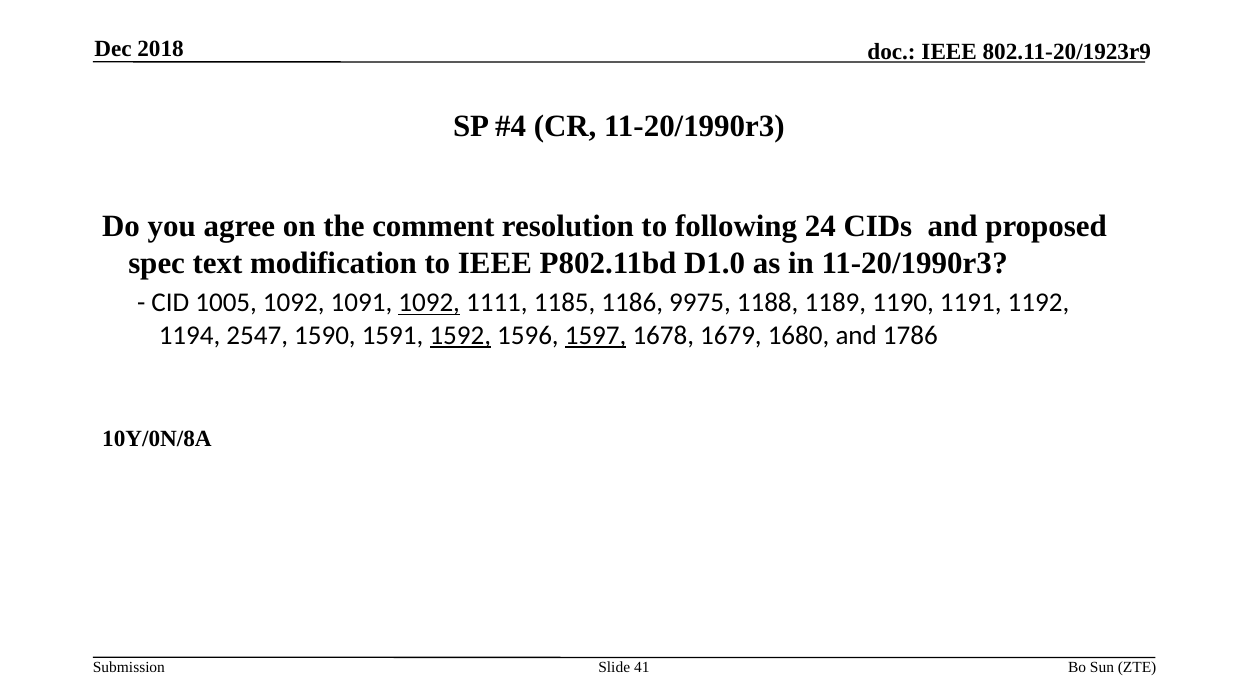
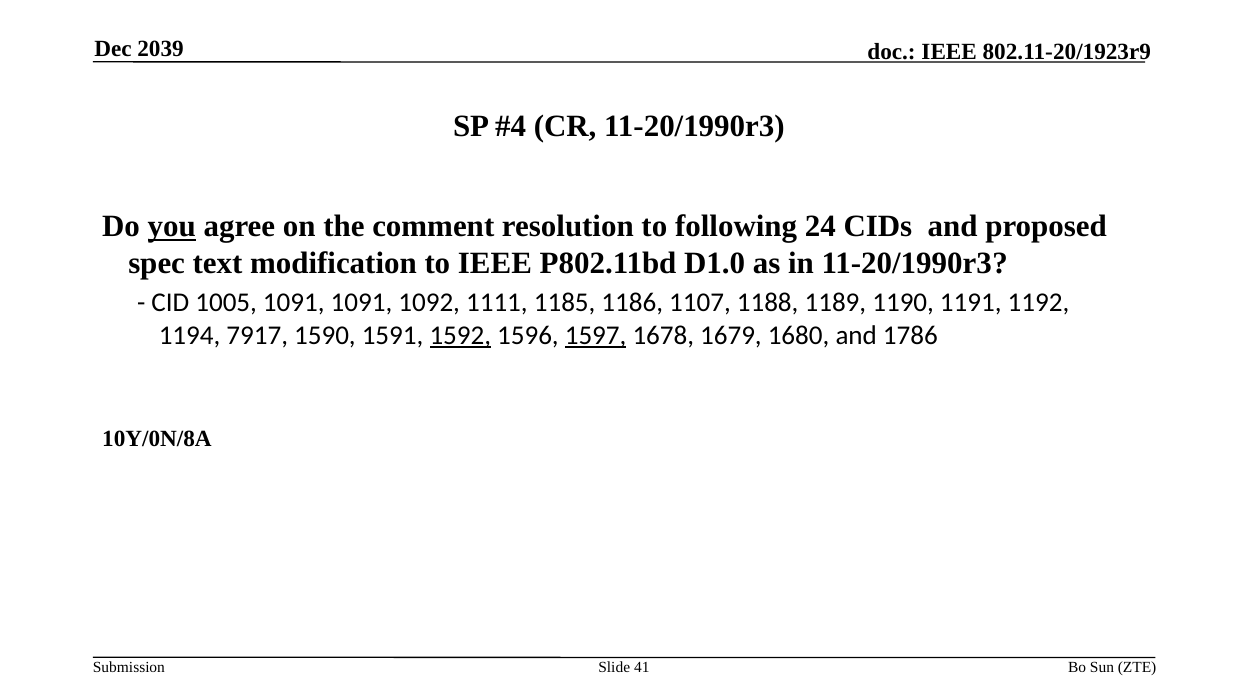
2018: 2018 -> 2039
you underline: none -> present
1005 1092: 1092 -> 1091
1092 at (429, 303) underline: present -> none
9975: 9975 -> 1107
2547: 2547 -> 7917
